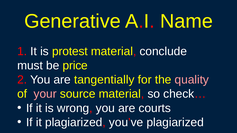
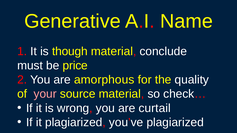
protest: protest -> though
tangentially: tangentially -> amorphous
quality colour: pink -> white
courts: courts -> curtail
